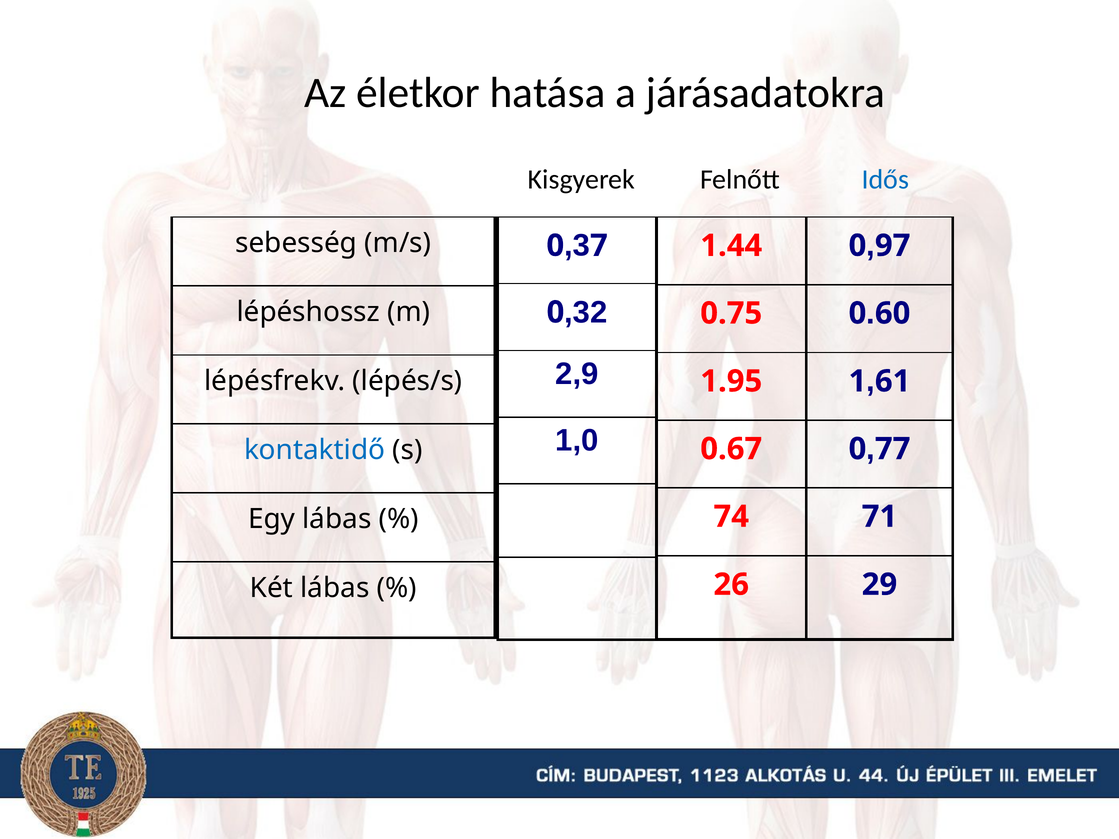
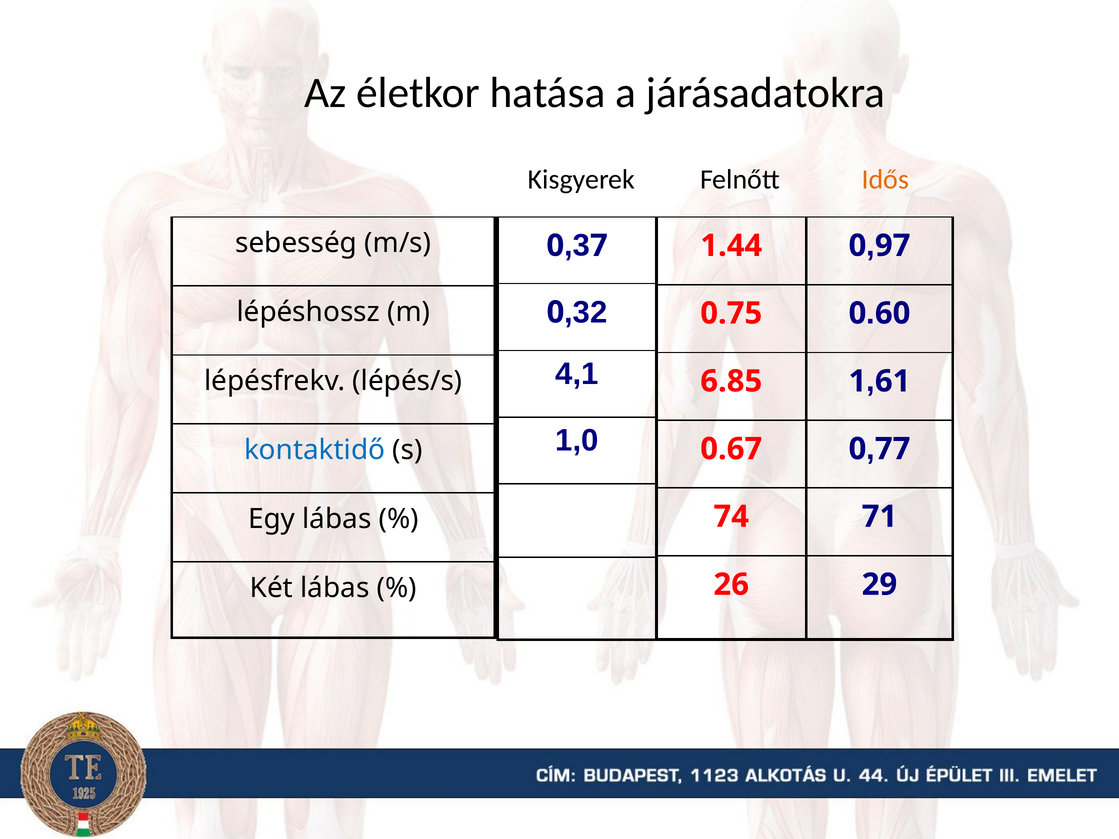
Idős colour: blue -> orange
2,9: 2,9 -> 4,1
1.95: 1.95 -> 6.85
